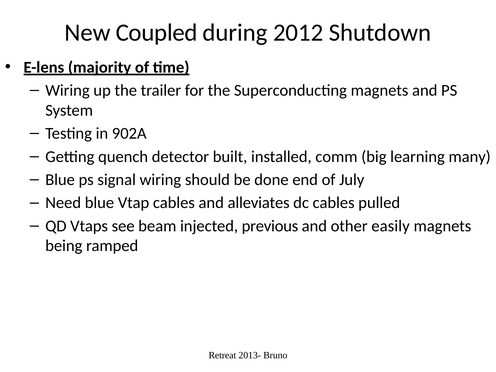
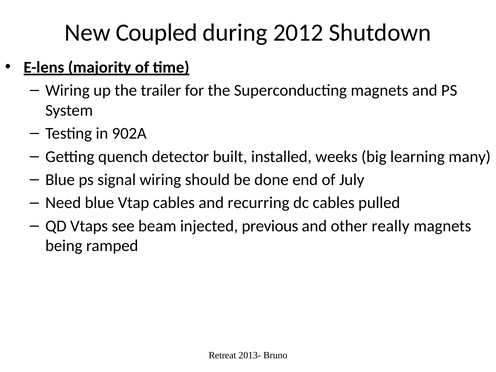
comm: comm -> weeks
alleviates: alleviates -> recurring
easily: easily -> really
